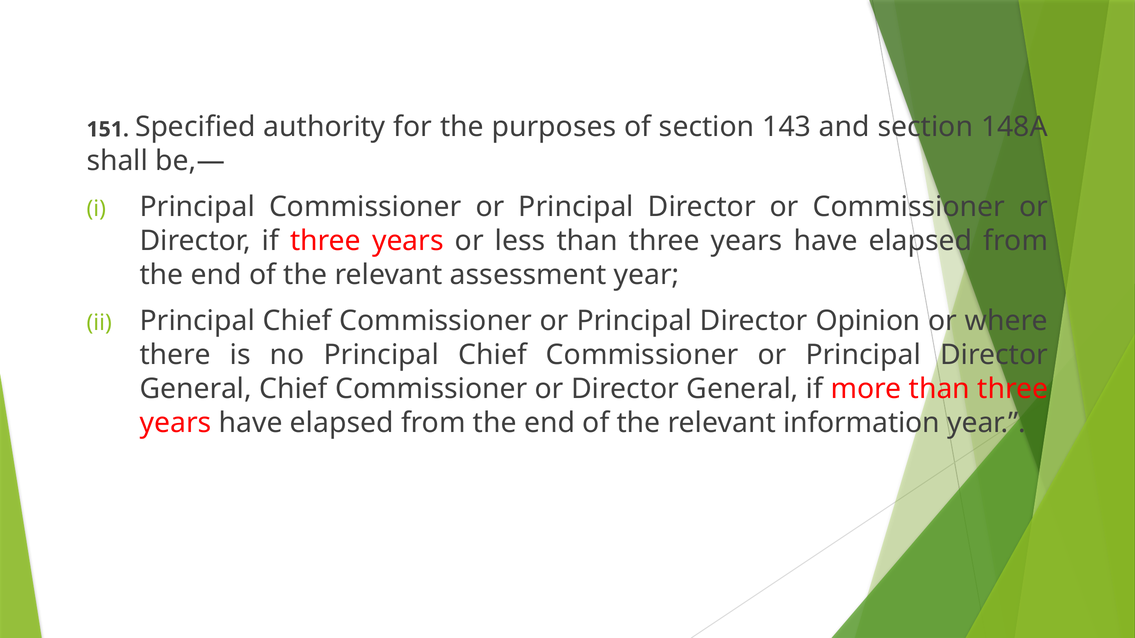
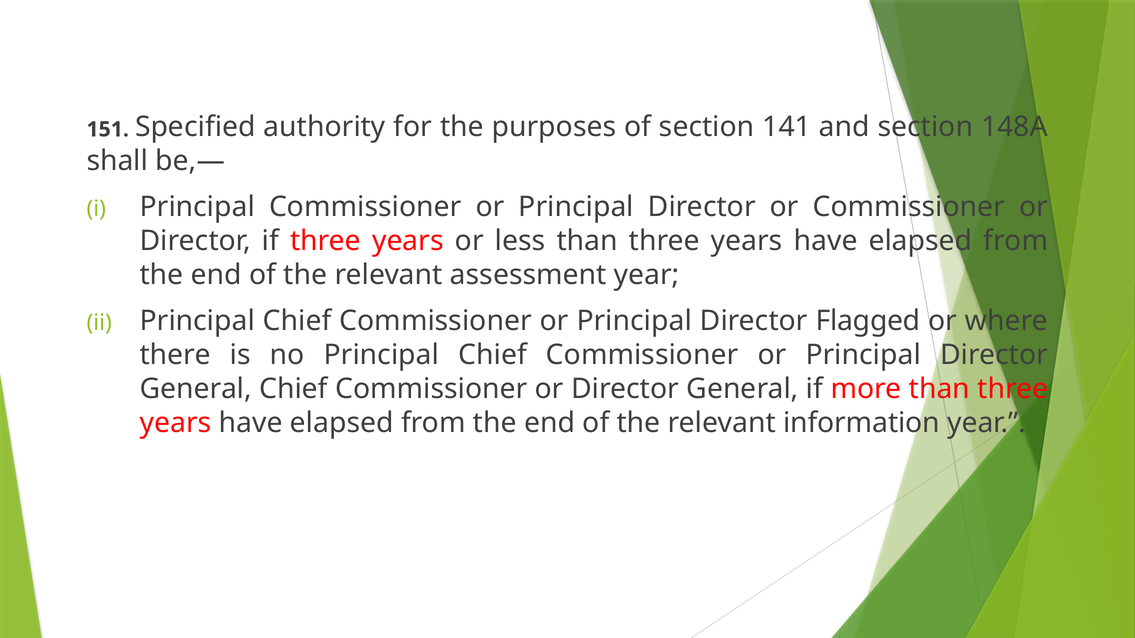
143: 143 -> 141
Opinion: Opinion -> Flagged
